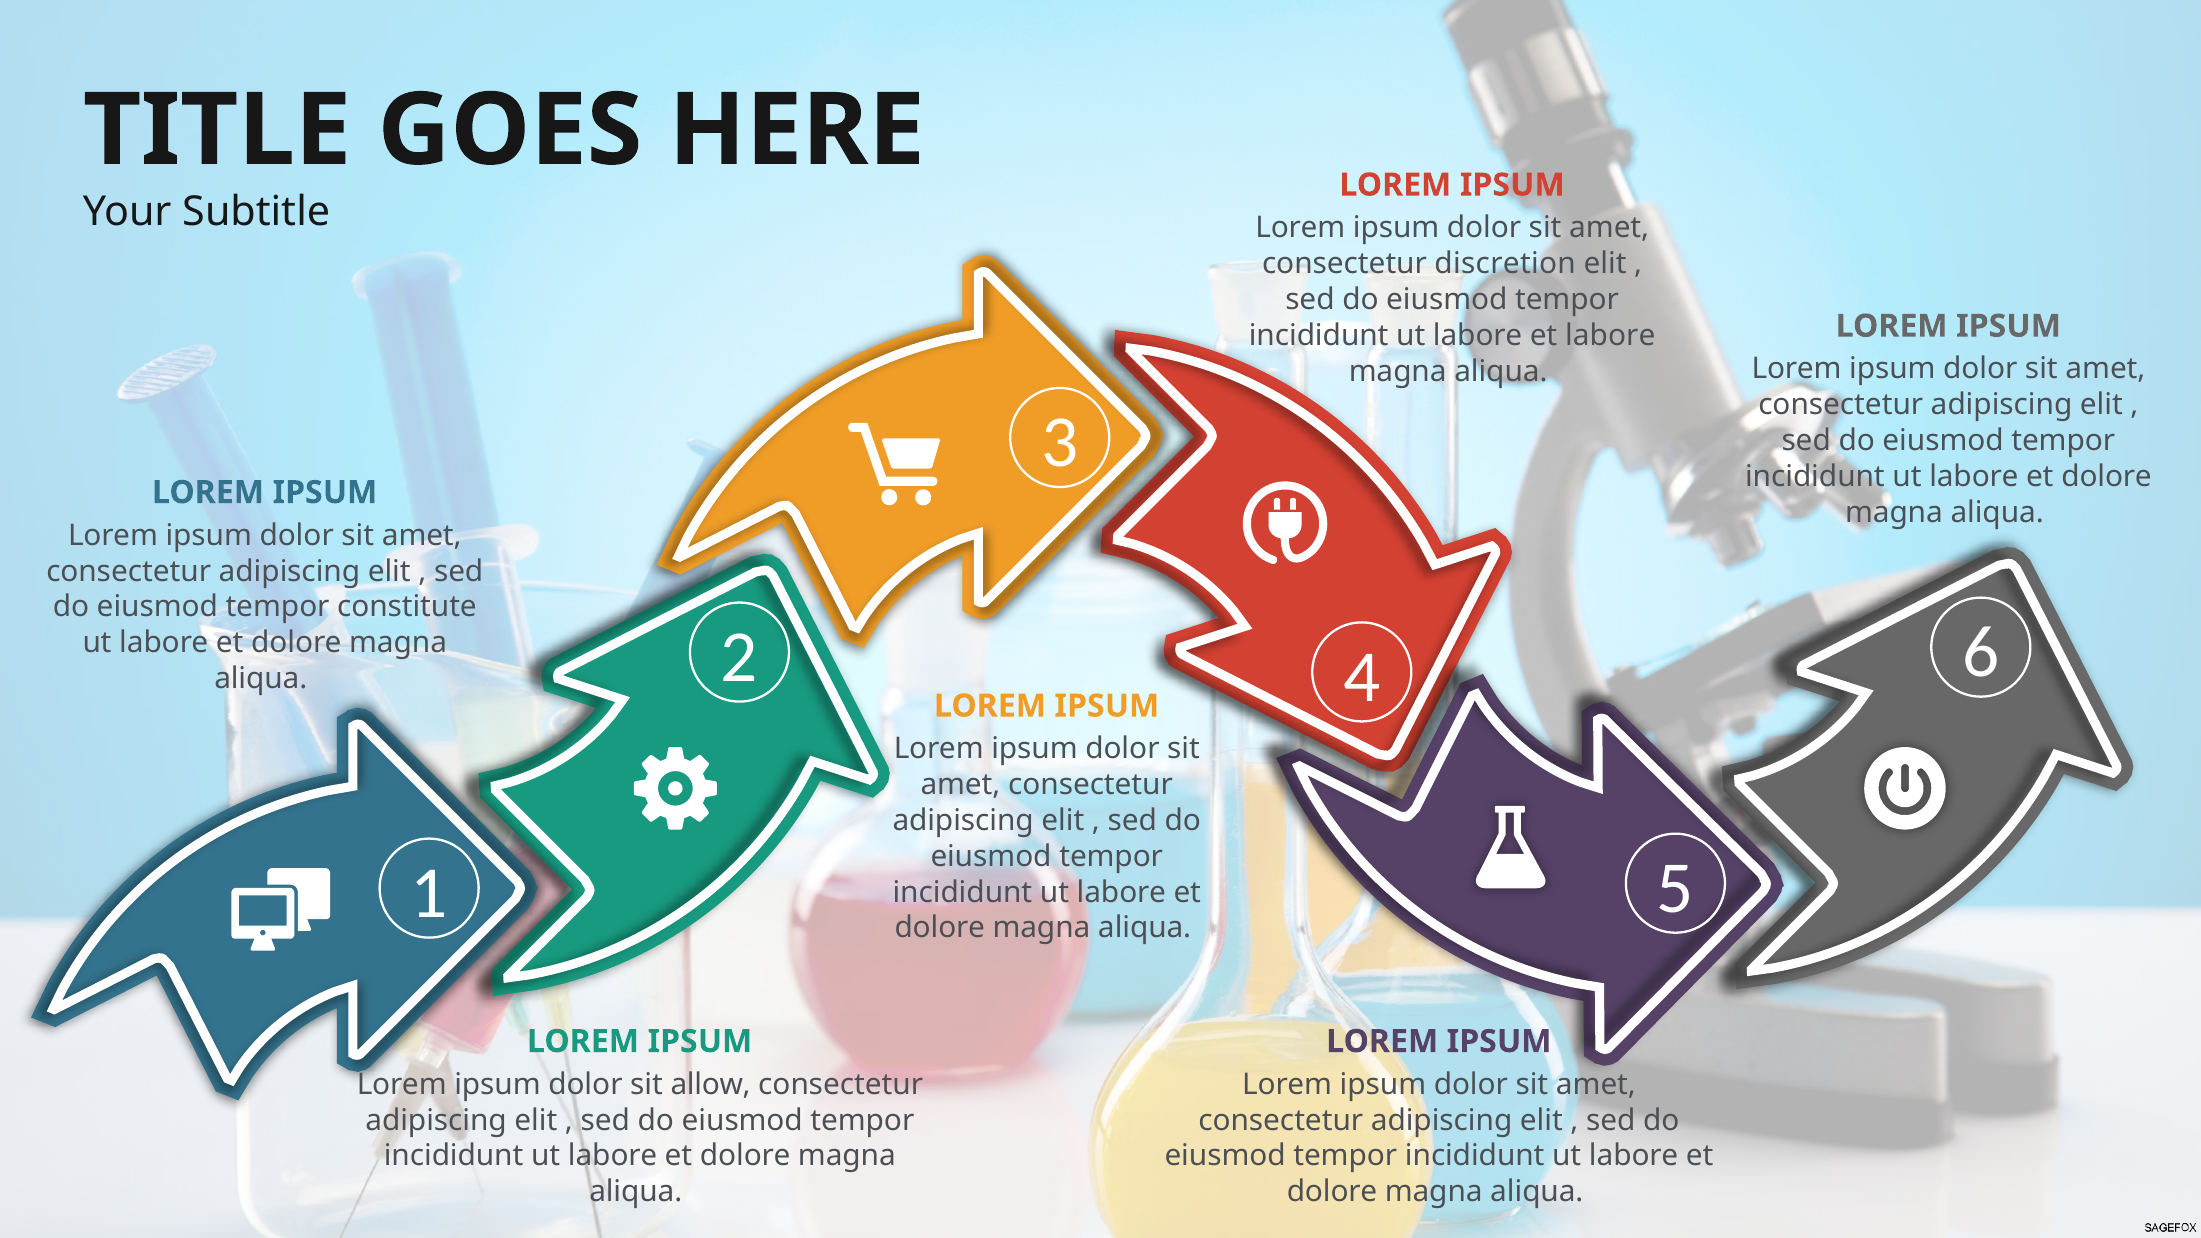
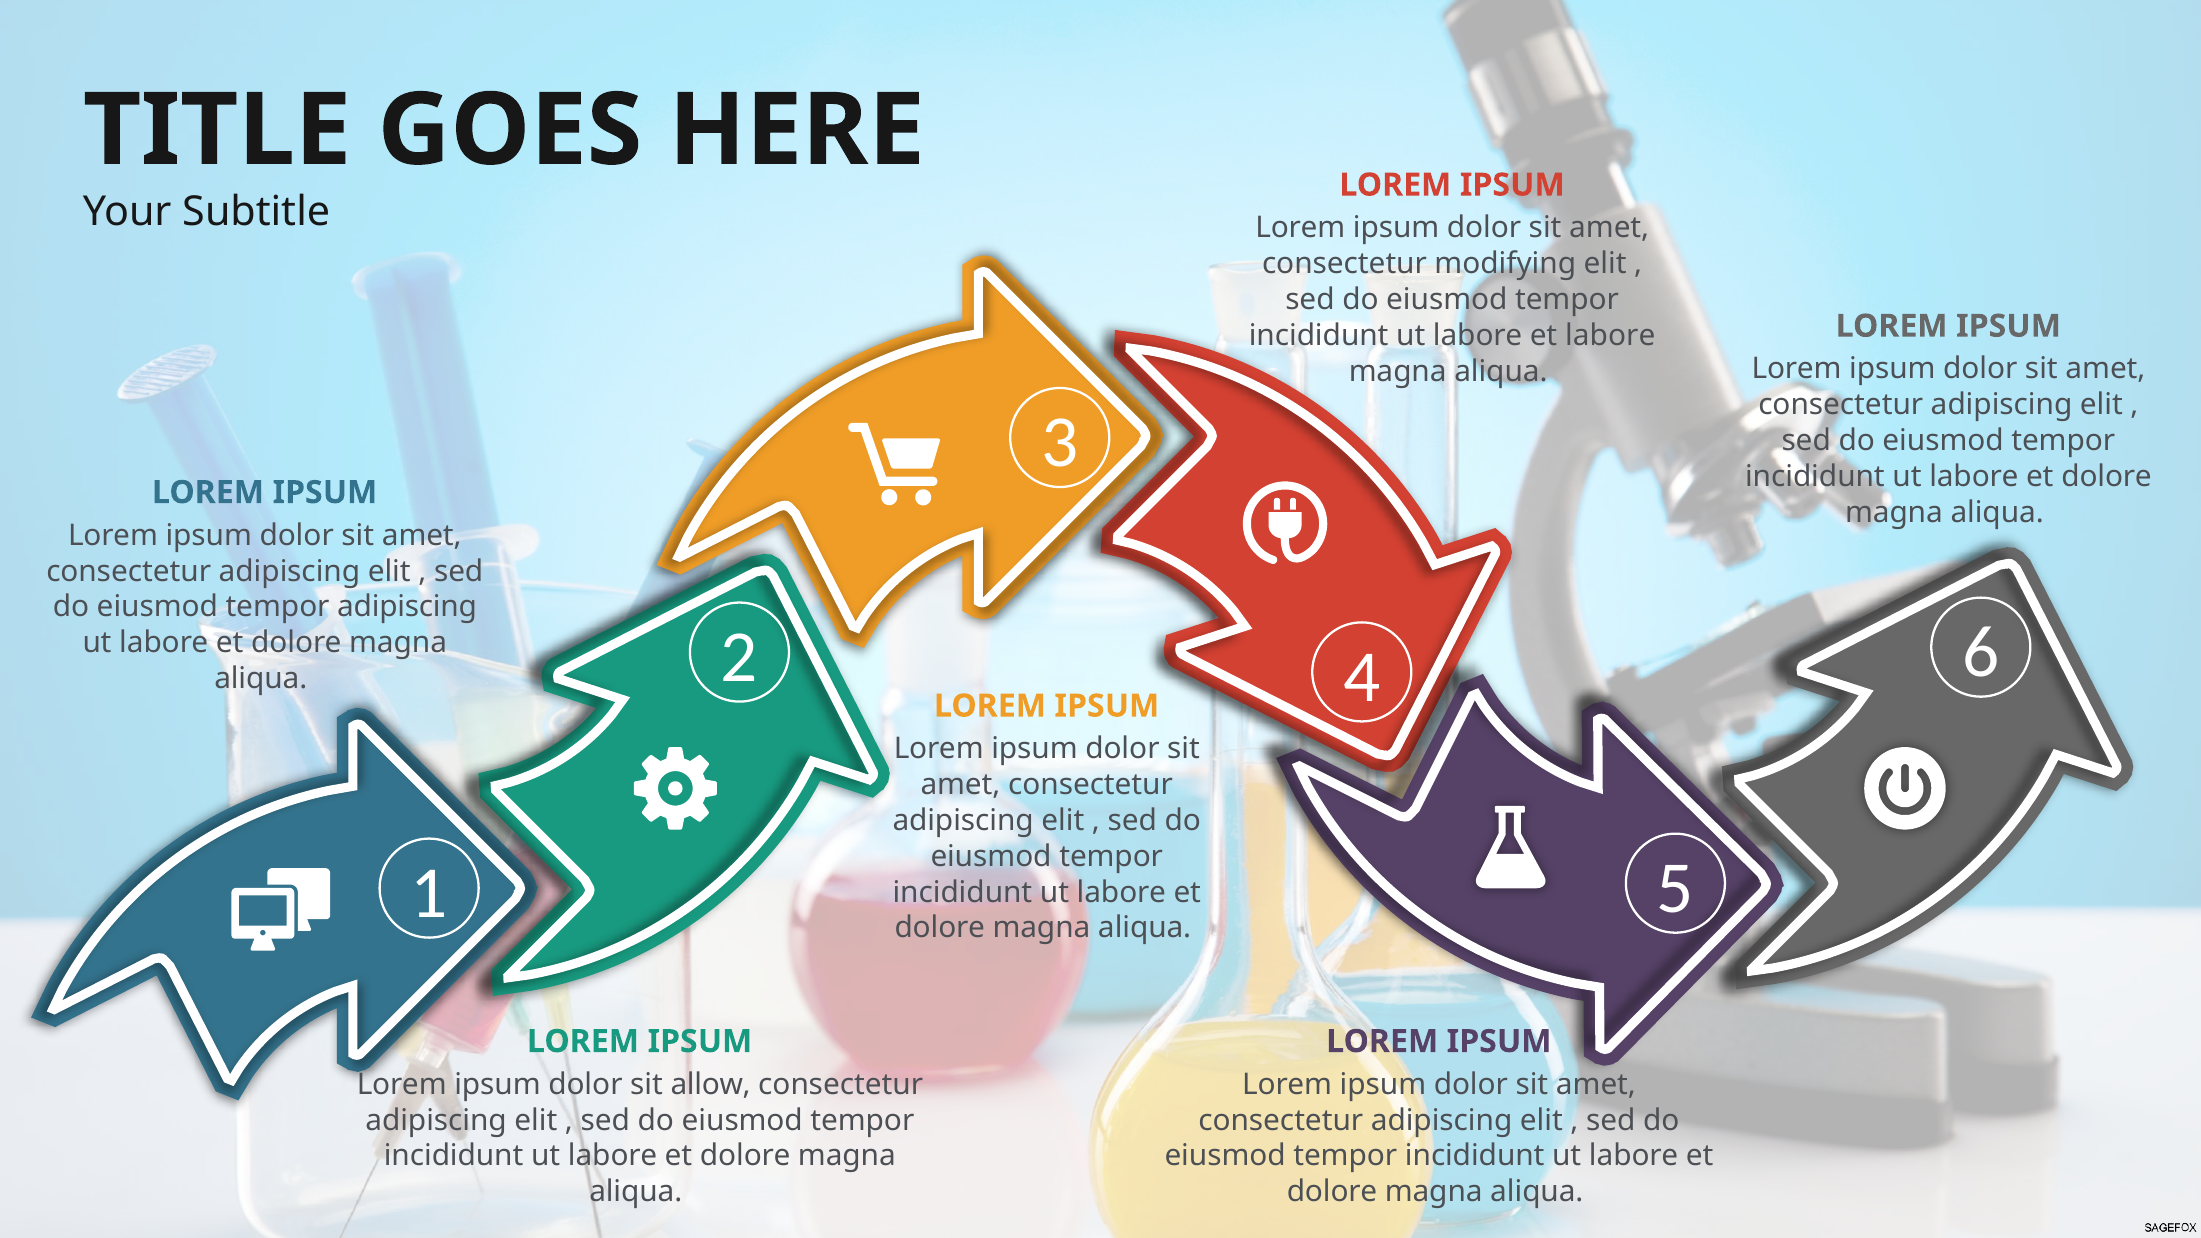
discretion: discretion -> modifying
tempor constitute: constitute -> adipiscing
